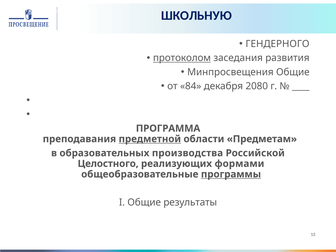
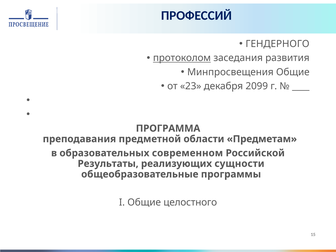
ШКОЛЬНУЮ: ШКОЛЬНУЮ -> ПРОФЕССИЙ
84: 84 -> 23
2080: 2080 -> 2099
предметной underline: present -> none
производства: производства -> современном
Целостного: Целостного -> Результаты
формами: формами -> сущности
программы underline: present -> none
результаты: результаты -> целостного
